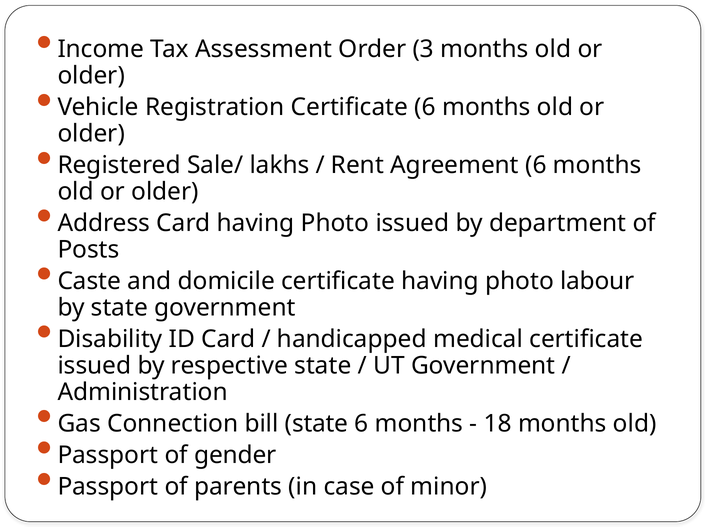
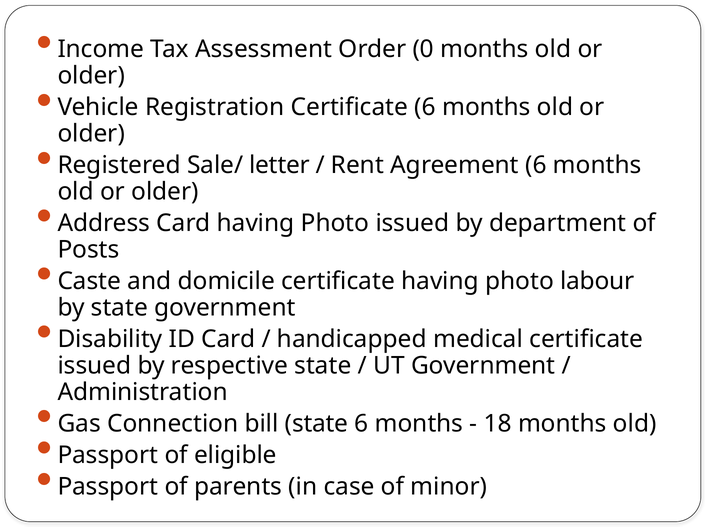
3: 3 -> 0
lakhs: lakhs -> letter
gender: gender -> eligible
